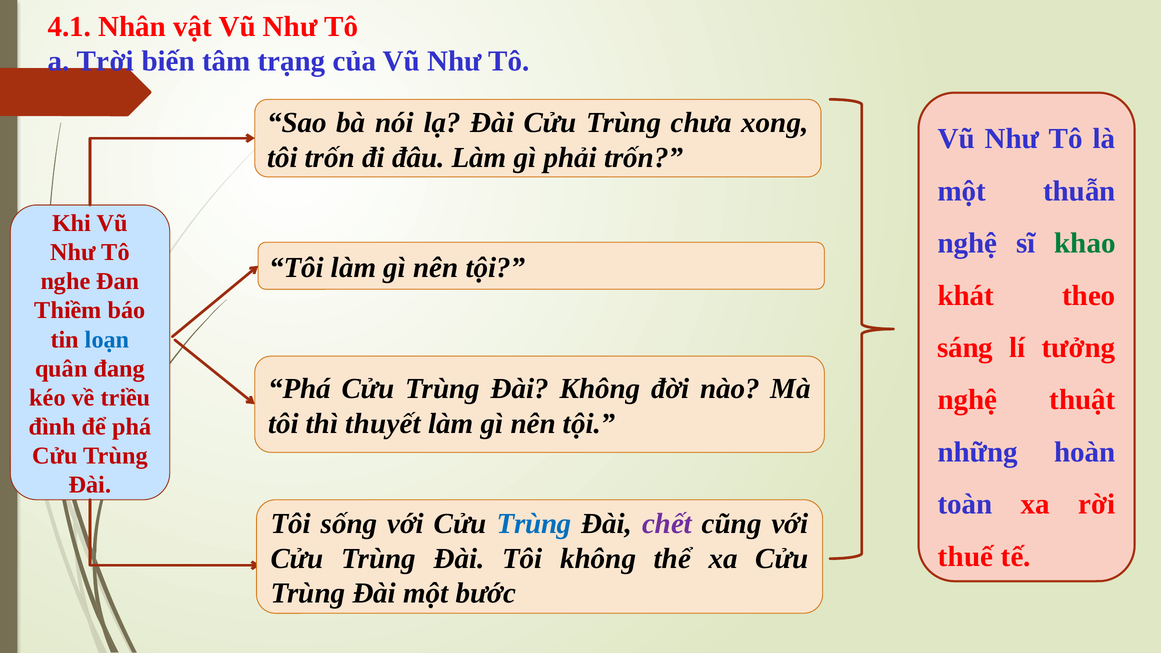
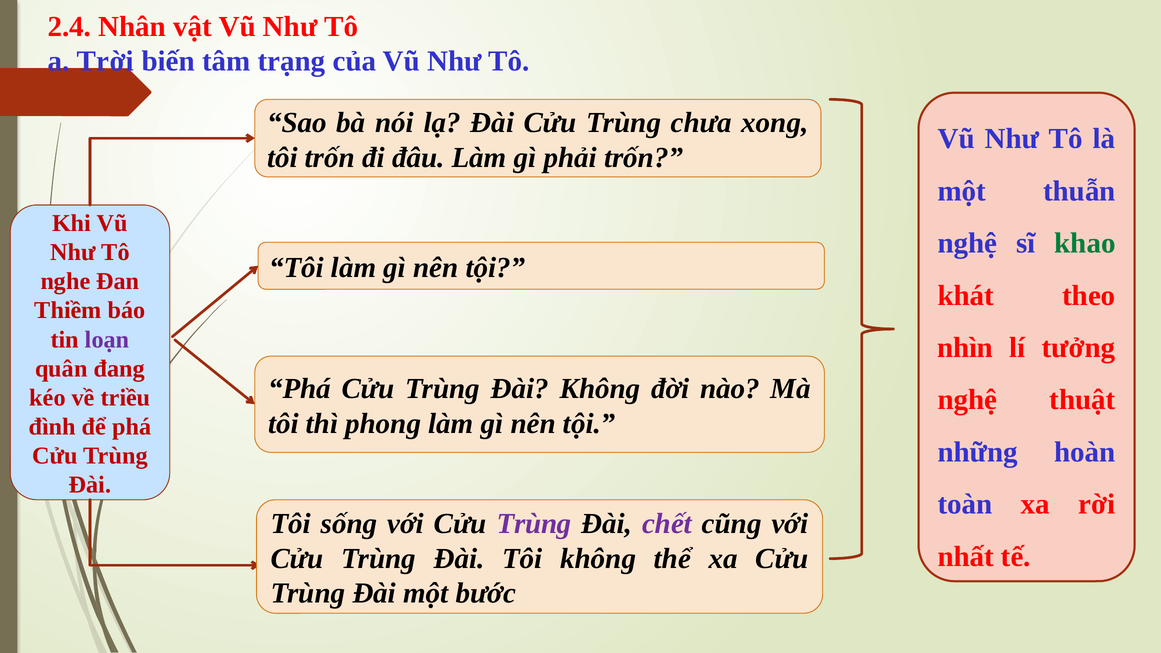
4.1: 4.1 -> 2.4
loạn colour: blue -> purple
sáng: sáng -> nhìn
thuyết: thuyết -> phong
Trùng at (534, 524) colour: blue -> purple
thuế: thuế -> nhất
